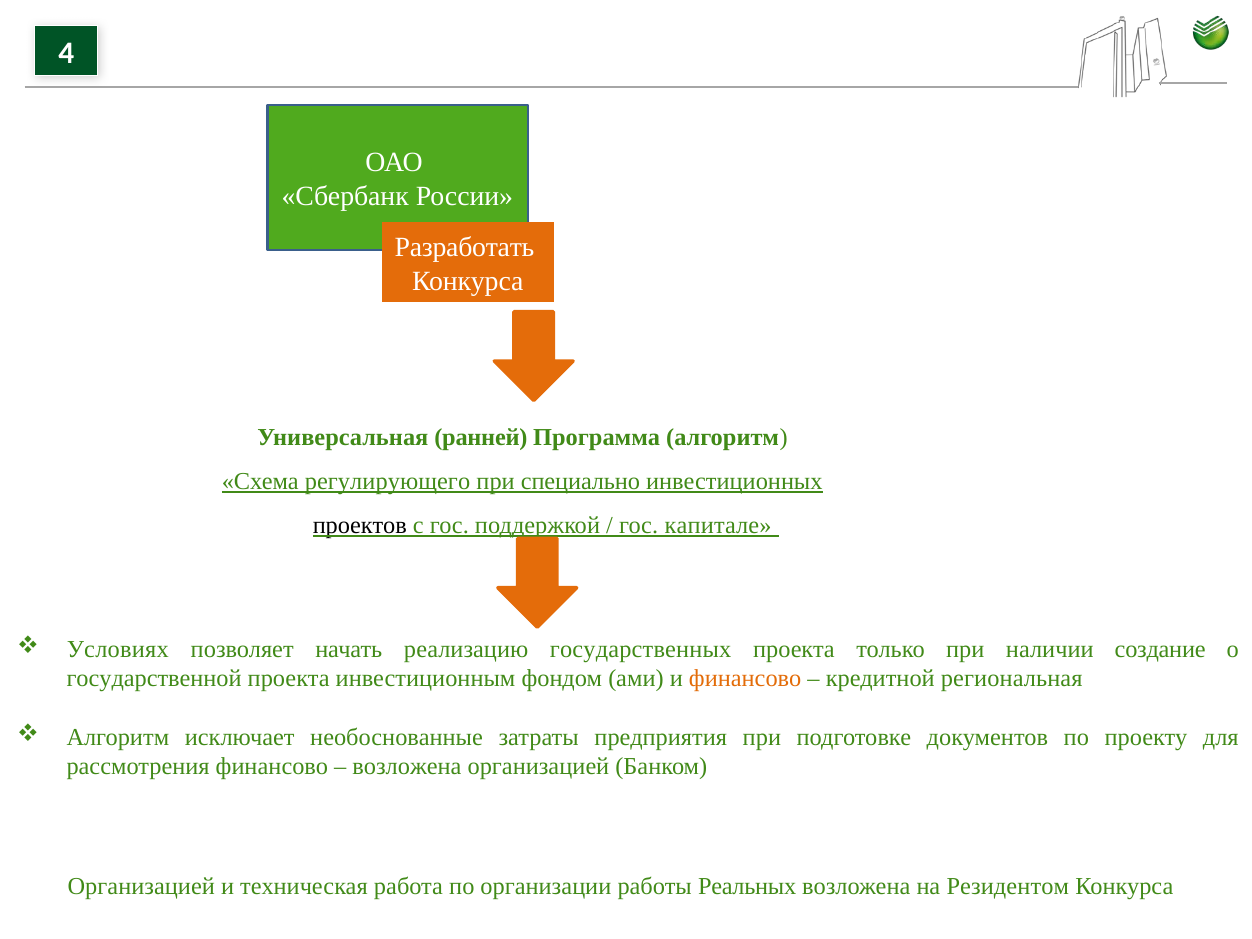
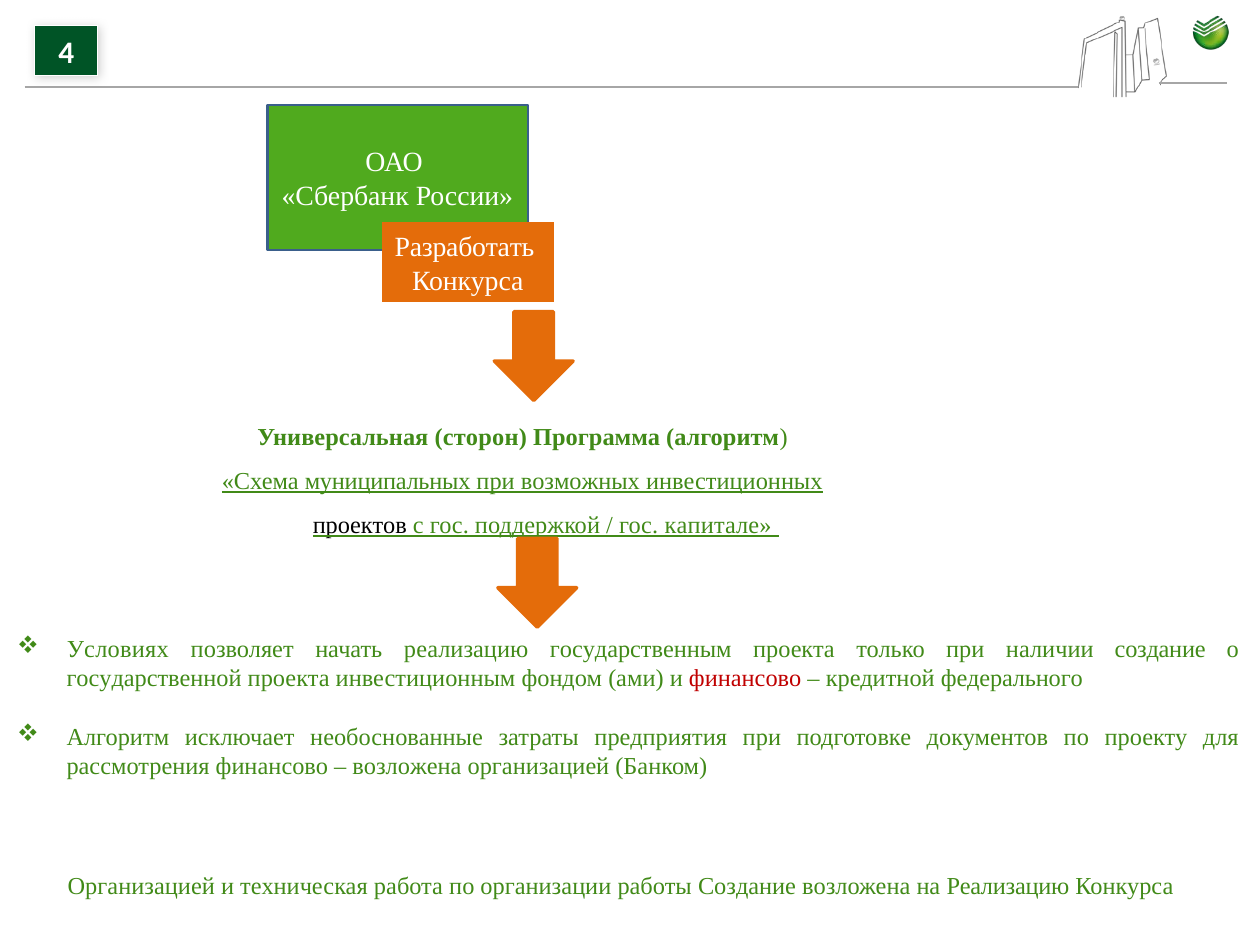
ранней: ранней -> сторон
регулирующего: регулирующего -> муниципальных
специально: специально -> возможных
государственных: государственных -> государственным
финансово at (745, 679) colour: orange -> red
региональная: региональная -> федерального
работы Реальных: Реальных -> Создание
на Резидентом: Резидентом -> Реализацию
